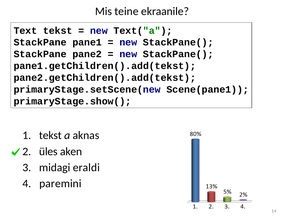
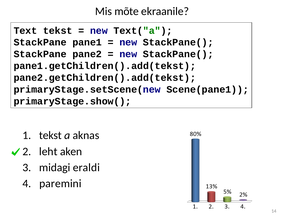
teine: teine -> mõte
üles: üles -> leht
